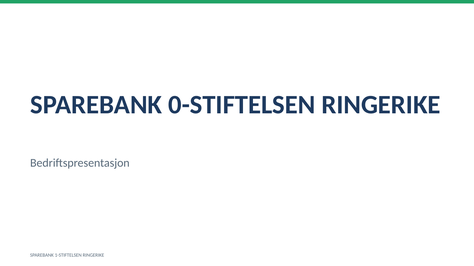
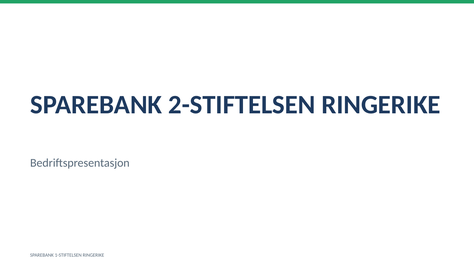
0-STIFTELSEN: 0-STIFTELSEN -> 2-STIFTELSEN
